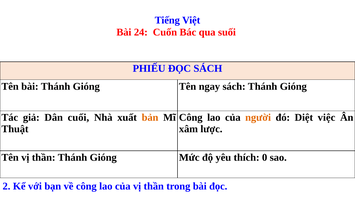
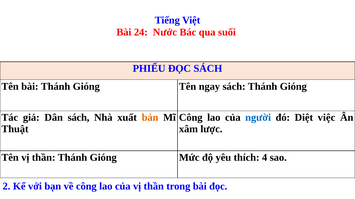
Cuốn: Cuốn -> Nước
Dân cuối: cuối -> sách
người colour: orange -> blue
0: 0 -> 4
